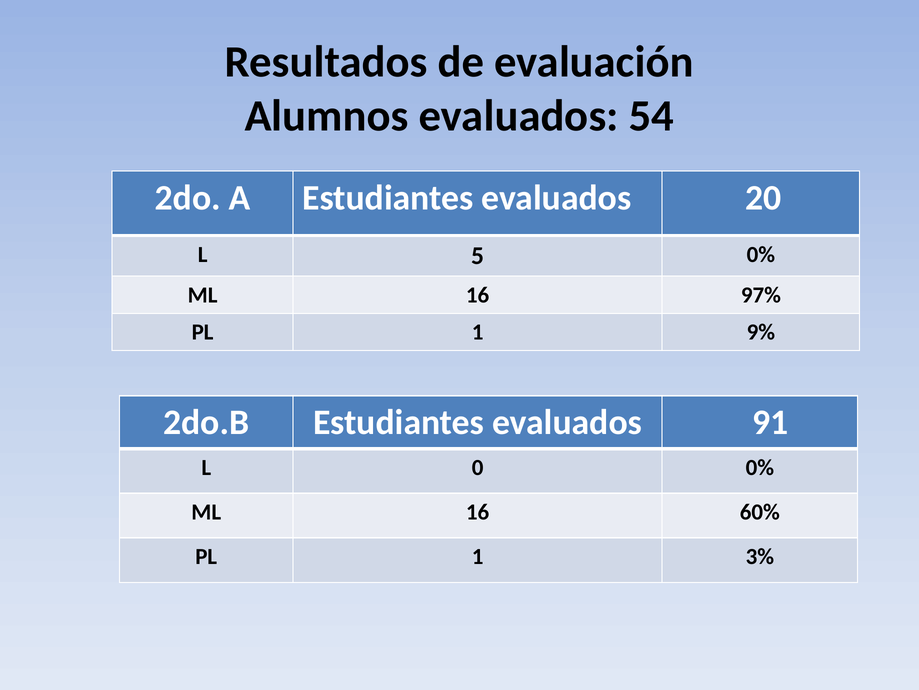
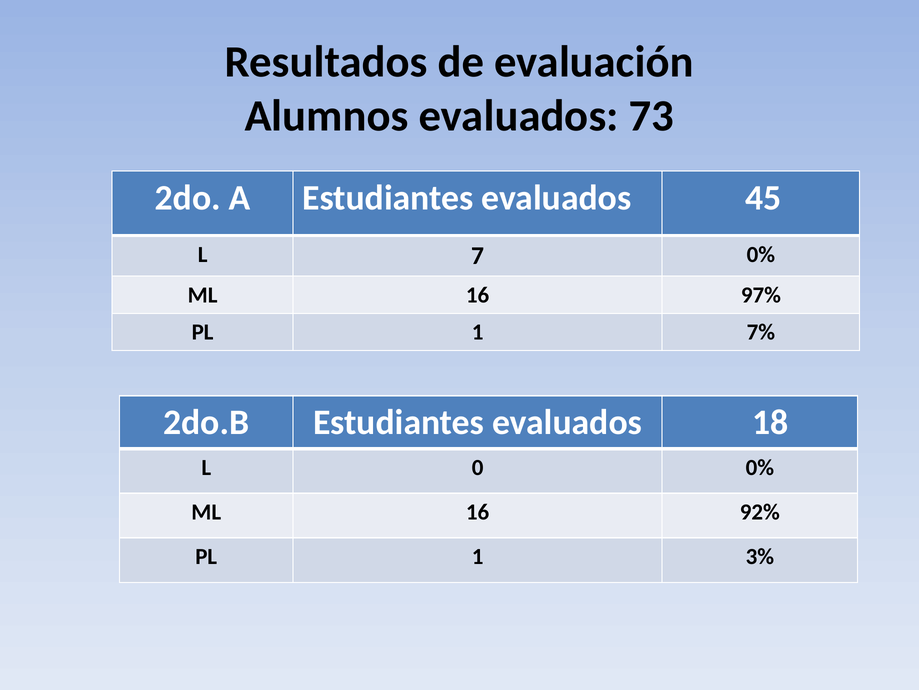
54: 54 -> 73
20: 20 -> 45
5: 5 -> 7
9%: 9% -> 7%
91: 91 -> 18
60%: 60% -> 92%
